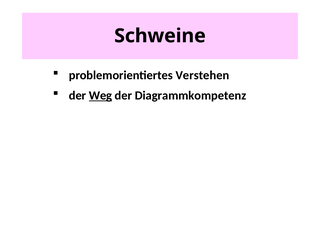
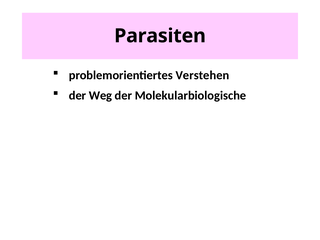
Schweine: Schweine -> Parasiten
Weg underline: present -> none
Diagrammkompetenz: Diagrammkompetenz -> Molekularbiologische
